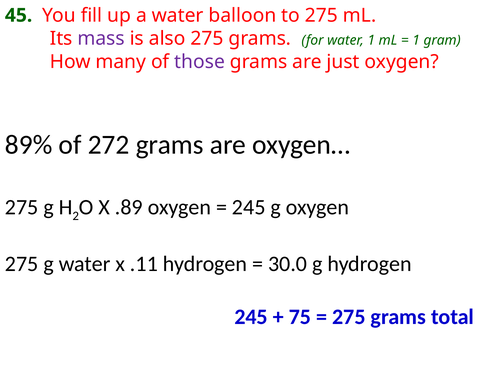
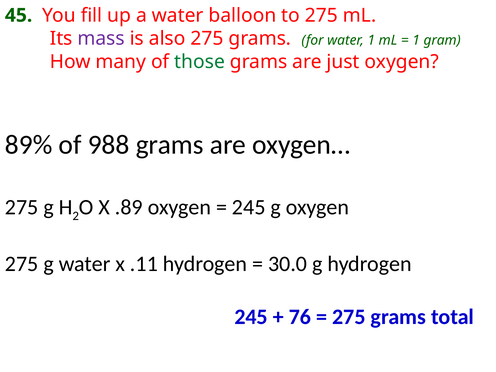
those colour: purple -> green
272: 272 -> 988
75: 75 -> 76
